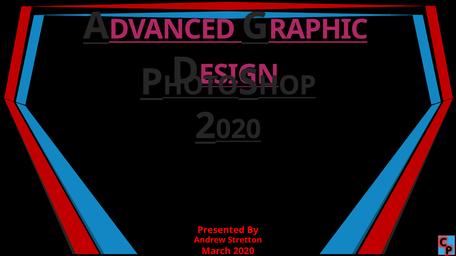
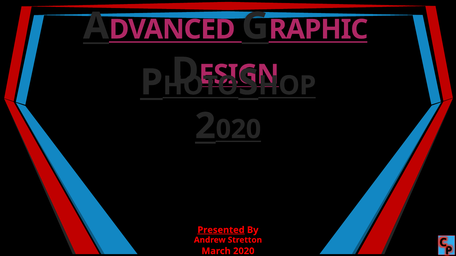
Presented underline: none -> present
